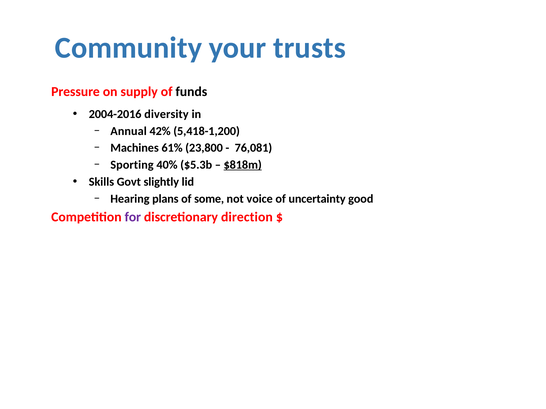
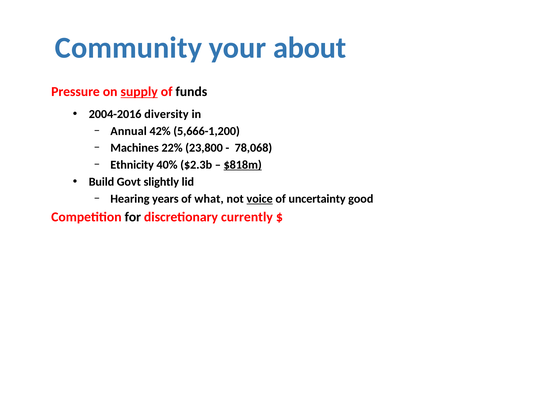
trusts: trusts -> about
supply underline: none -> present
5,418-1,200: 5,418-1,200 -> 5,666-1,200
61%: 61% -> 22%
76,081: 76,081 -> 78,068
Sporting: Sporting -> Ethnicity
$5.3b: $5.3b -> $2.3b
Skills: Skills -> Build
plans: plans -> years
some: some -> what
voice underline: none -> present
for colour: purple -> black
direction: direction -> currently
